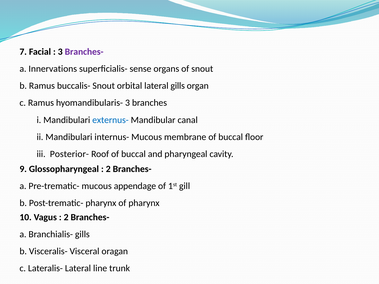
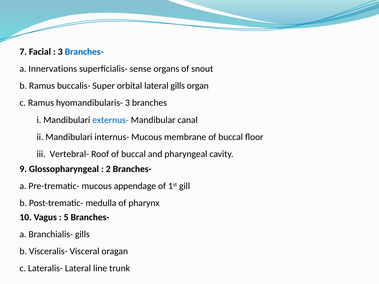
Branches- at (84, 52) colour: purple -> blue
buccalis- Snout: Snout -> Super
Posterior-: Posterior- -> Vertebral-
Post-trematic- pharynx: pharynx -> medulla
2 at (66, 217): 2 -> 5
